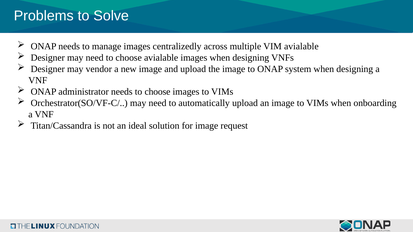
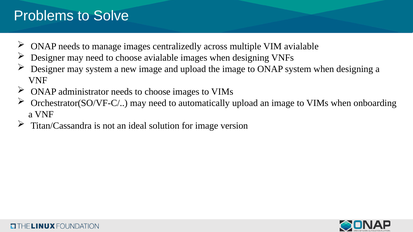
may vendor: vendor -> system
request: request -> version
